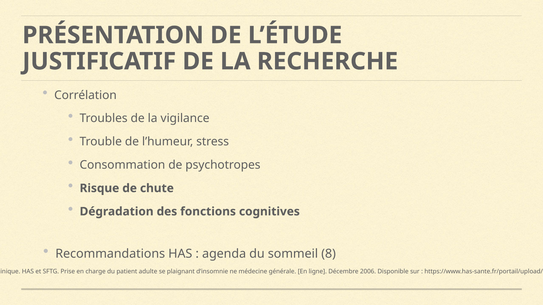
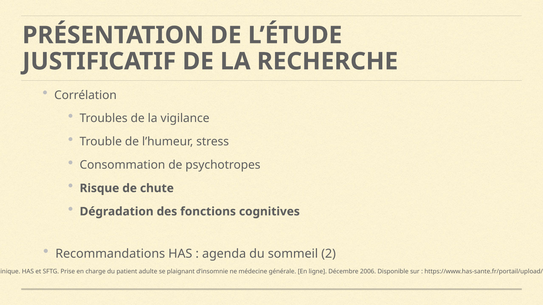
8: 8 -> 2
